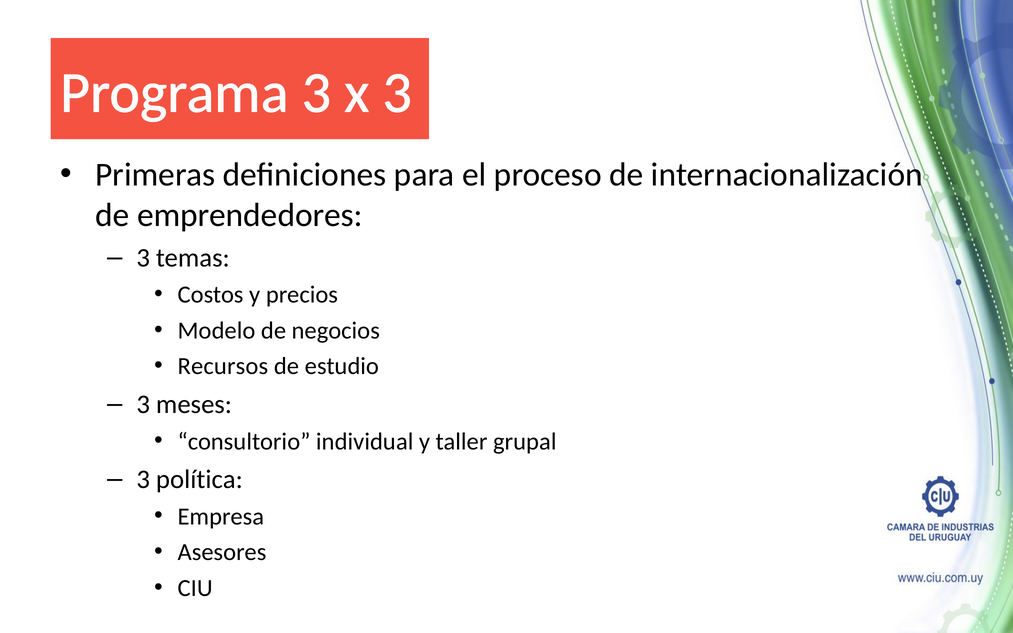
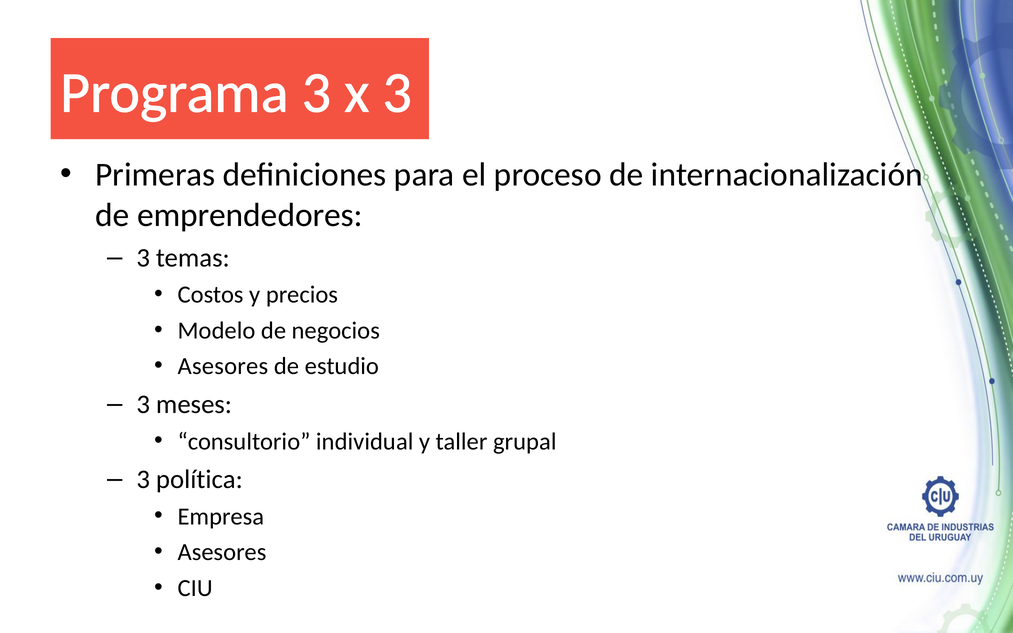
Recursos at (223, 366): Recursos -> Asesores
